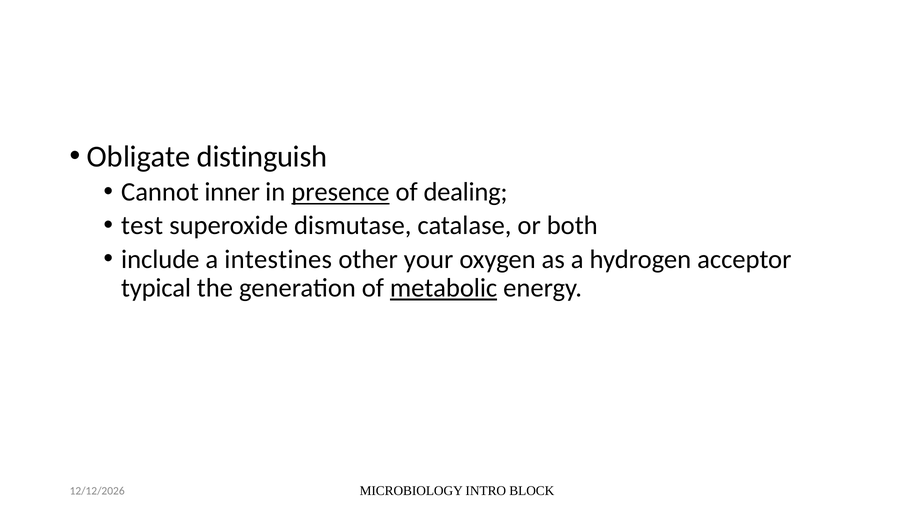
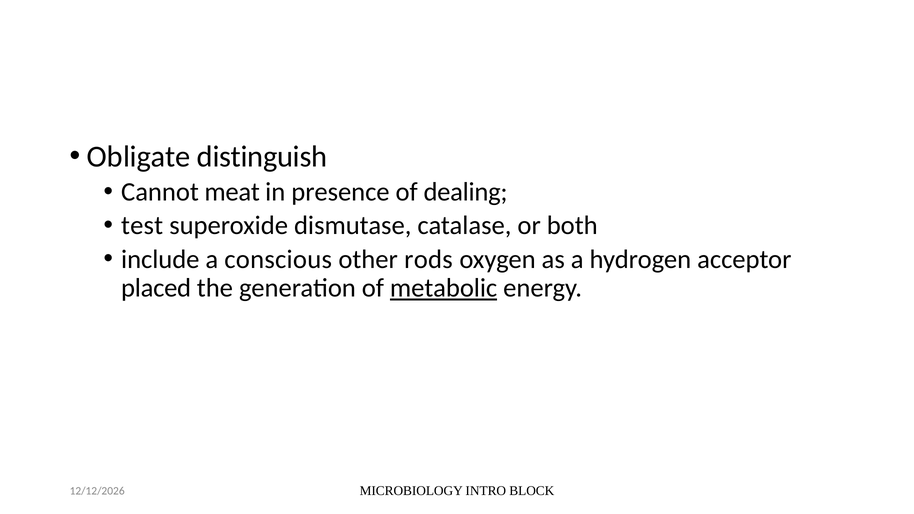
inner: inner -> meat
presence underline: present -> none
intestines: intestines -> conscious
your: your -> rods
typical: typical -> placed
